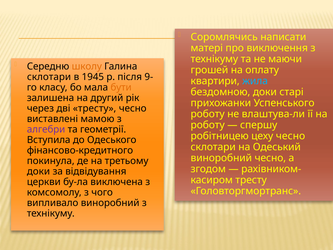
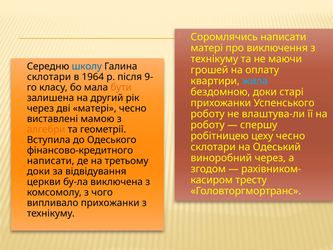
школу colour: orange -> blue
1945: 1945 -> 1964
дві тресту: тресту -> матері
алгебри colour: purple -> orange
виноробний чесно: чесно -> через
покинула at (51, 161): покинула -> написати
випливало виноробний: виноробний -> прихожанки
